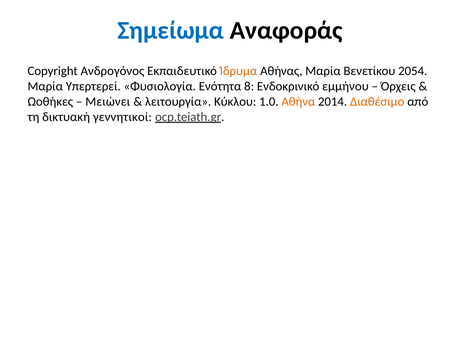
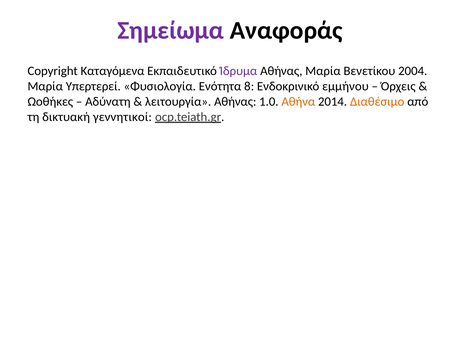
Σημείωμα colour: blue -> purple
Ανδρογόνος: Ανδρογόνος -> Καταγόμενα
Ίδρυμα colour: orange -> purple
2054: 2054 -> 2004
Μειώνει: Μειώνει -> Αδύνατη
λειτουργία Κύκλου: Κύκλου -> Αθήνας
